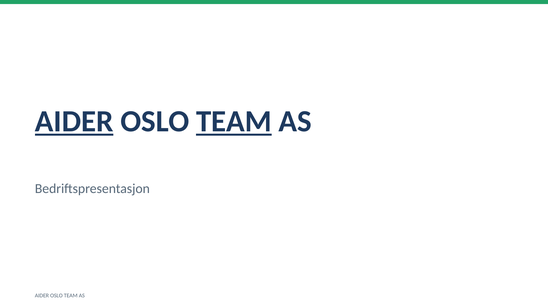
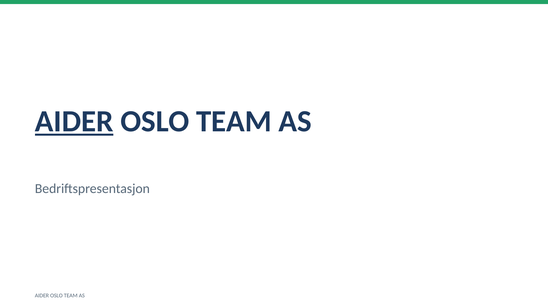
TEAM at (234, 122) underline: present -> none
